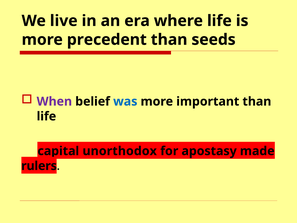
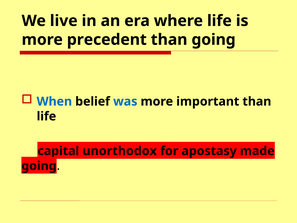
than seeds: seeds -> going
When colour: purple -> blue
rulers at (39, 166): rulers -> going
